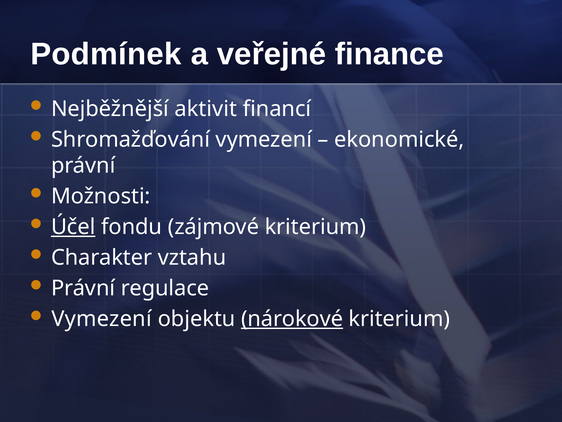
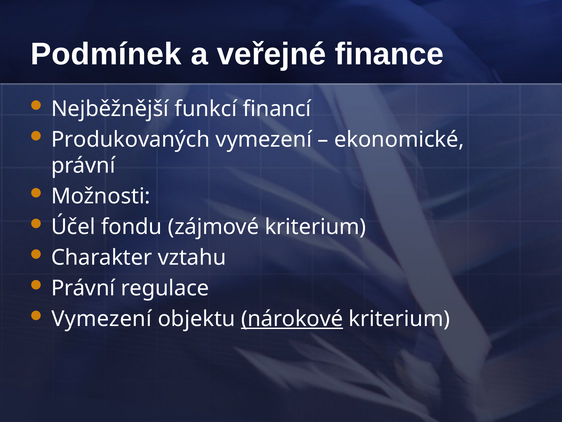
aktivit: aktivit -> funkcí
Shromažďování: Shromažďování -> Produkovaných
Účel underline: present -> none
